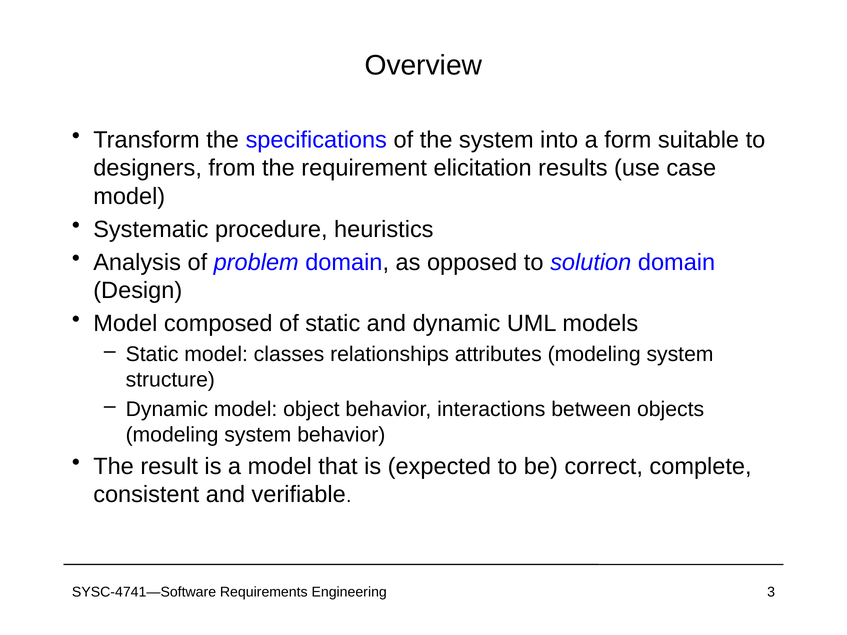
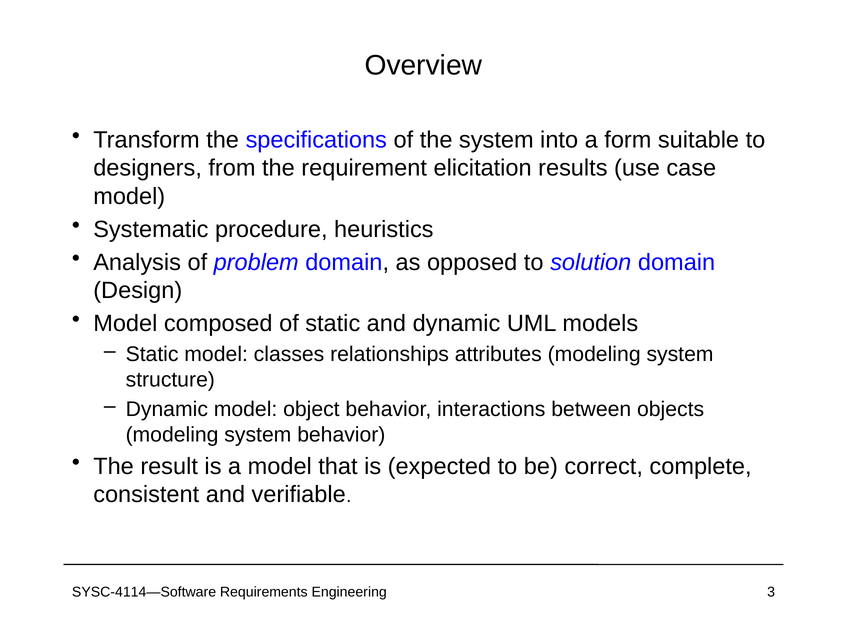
SYSC-4741—Software: SYSC-4741—Software -> SYSC-4114—Software
